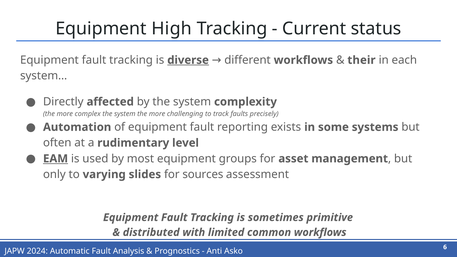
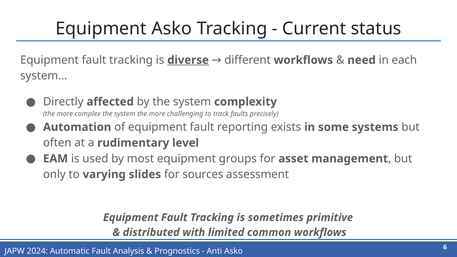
Equipment High: High -> Asko
their: their -> need
EAM underline: present -> none
